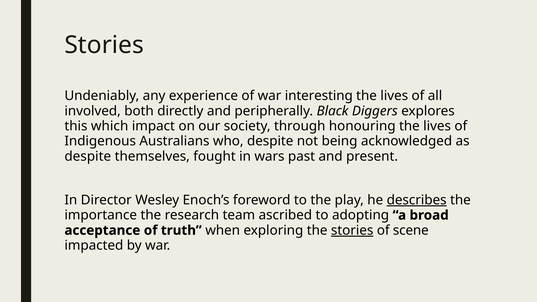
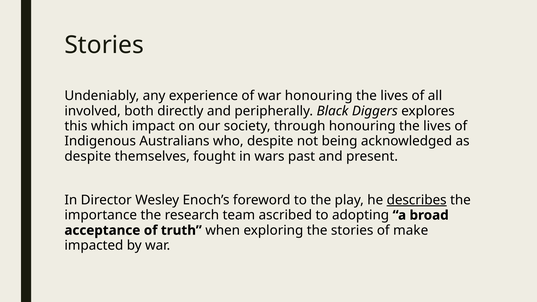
war interesting: interesting -> honouring
stories at (352, 230) underline: present -> none
scene: scene -> make
